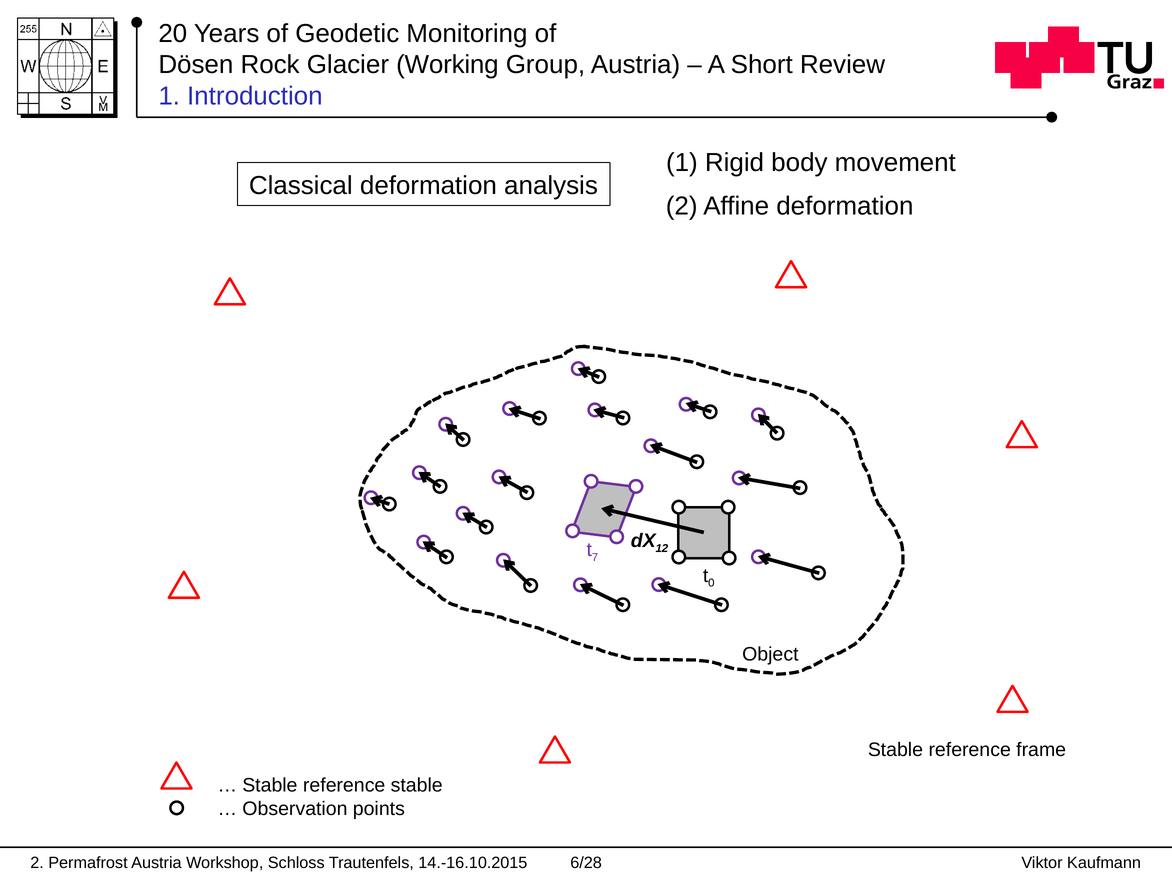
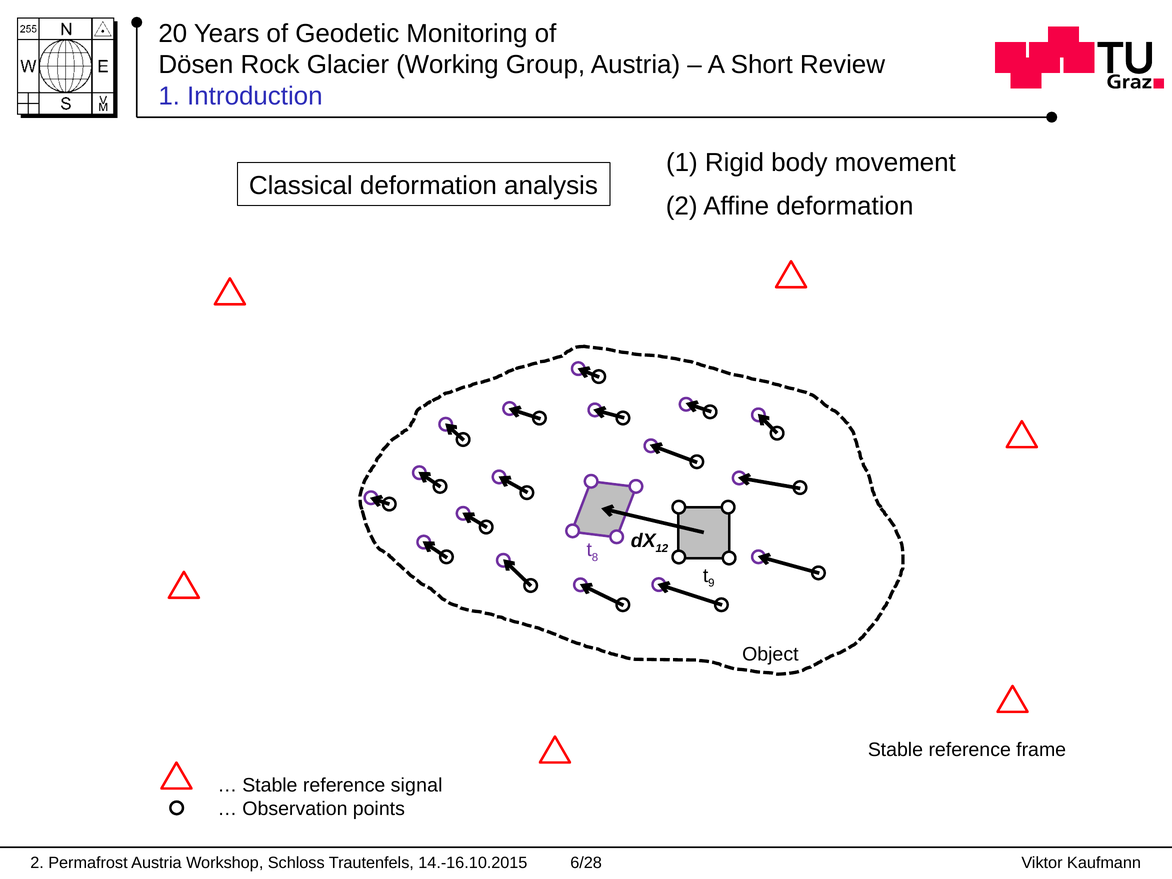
7: 7 -> 8
0: 0 -> 9
reference stable: stable -> signal
